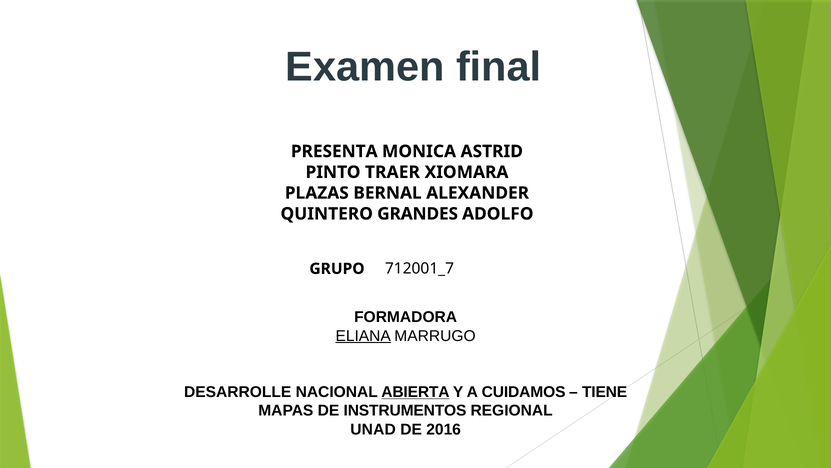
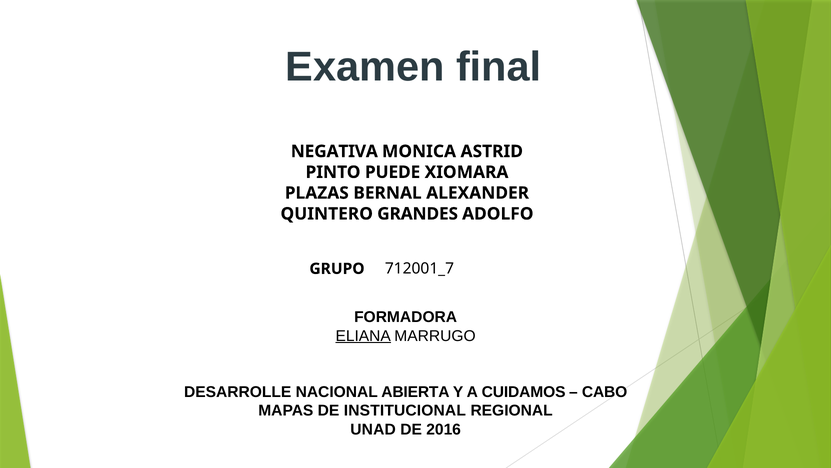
PRESENTA: PRESENTA -> NEGATIVA
TRAER: TRAER -> PUEDE
ABIERTA underline: present -> none
TIENE: TIENE -> CABO
INSTRUMENTOS: INSTRUMENTOS -> INSTITUCIONAL
